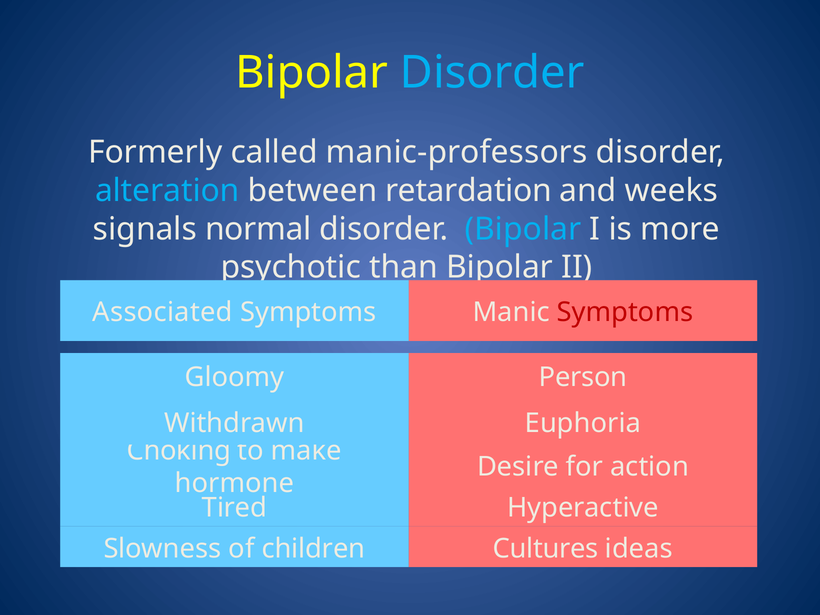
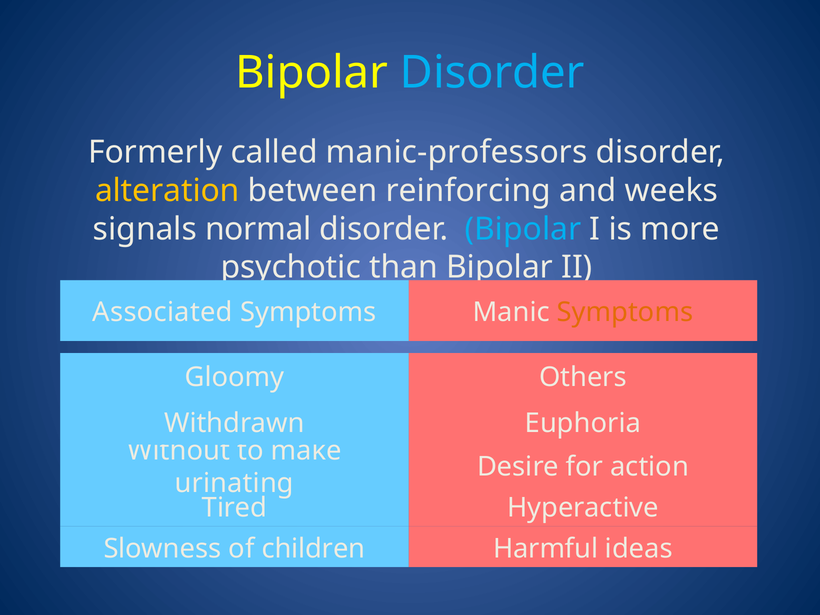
alteration colour: light blue -> yellow
retardation: retardation -> reinforcing
Symptoms at (625, 312) colour: red -> orange
Person: Person -> Others
Choking: Choking -> Without
hormone: hormone -> urinating
Cultures: Cultures -> Harmful
